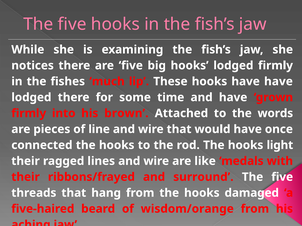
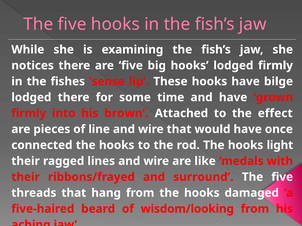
much: much -> sense
have have: have -> bilge
words: words -> effect
wisdom/orange: wisdom/orange -> wisdom/looking
